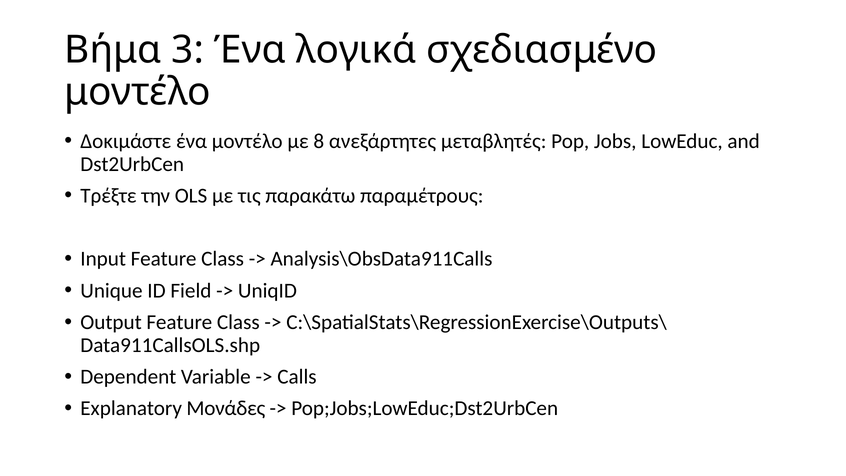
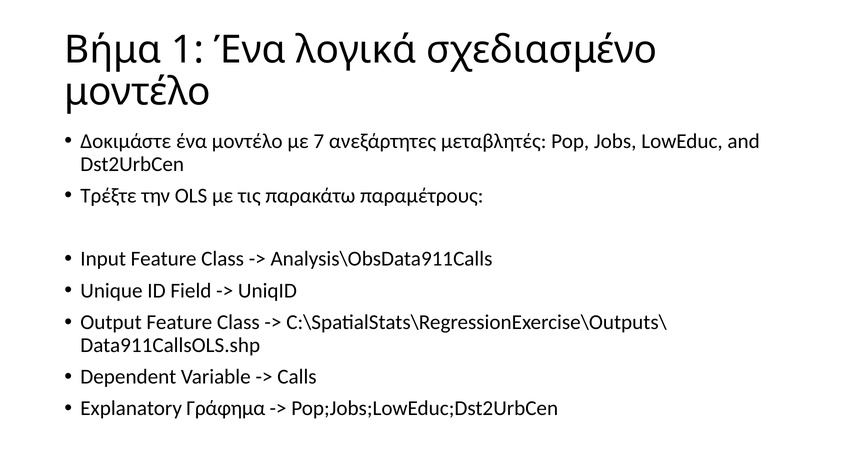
3: 3 -> 1
8: 8 -> 7
Μονάδες: Μονάδες -> Γράφημα
